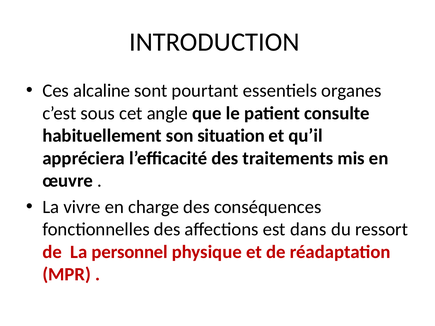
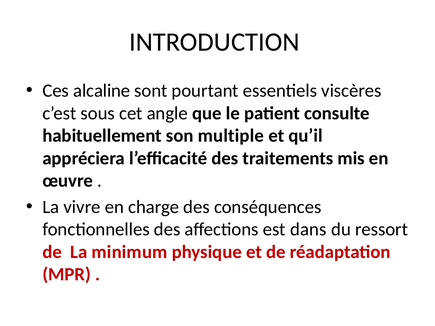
organes: organes -> viscères
situation: situation -> multiple
personnel: personnel -> minimum
